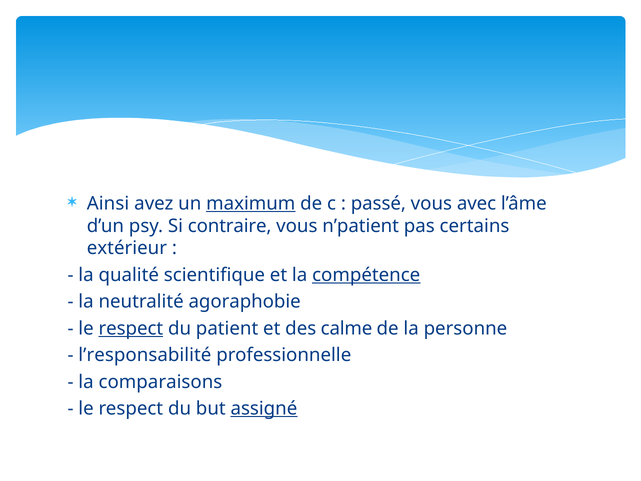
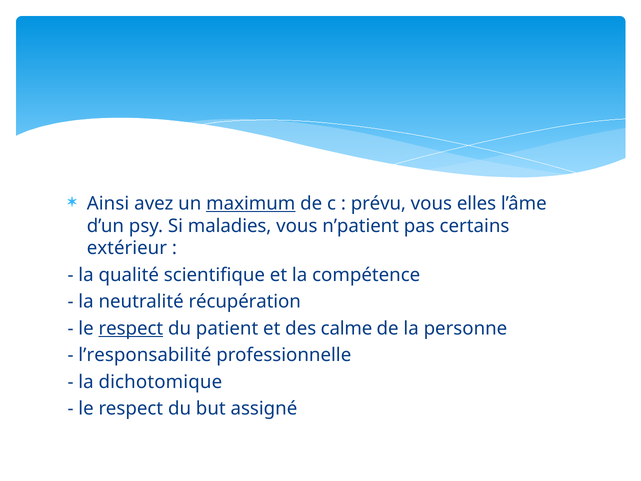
passé: passé -> prévu
avec: avec -> elles
contraire: contraire -> maladies
compétence underline: present -> none
agoraphobie: agoraphobie -> récupération
comparaisons: comparaisons -> dichotomique
assigné underline: present -> none
